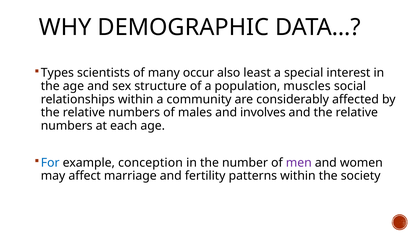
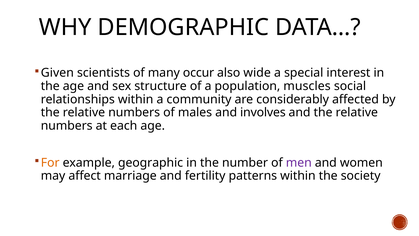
Types: Types -> Given
least: least -> wide
For colour: blue -> orange
conception: conception -> geographic
